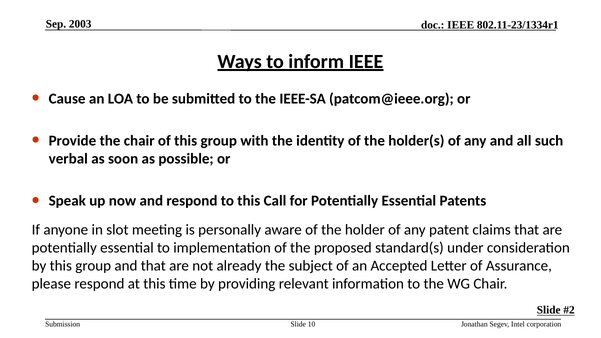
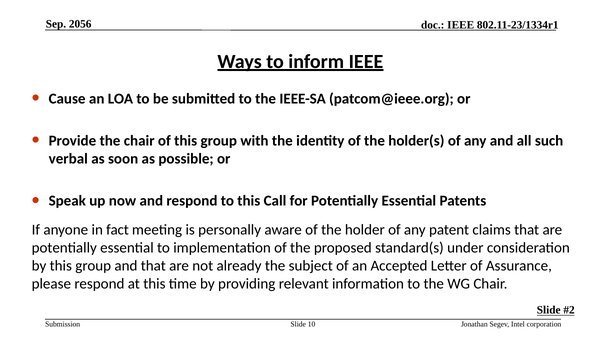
2003: 2003 -> 2056
slot: slot -> fact
